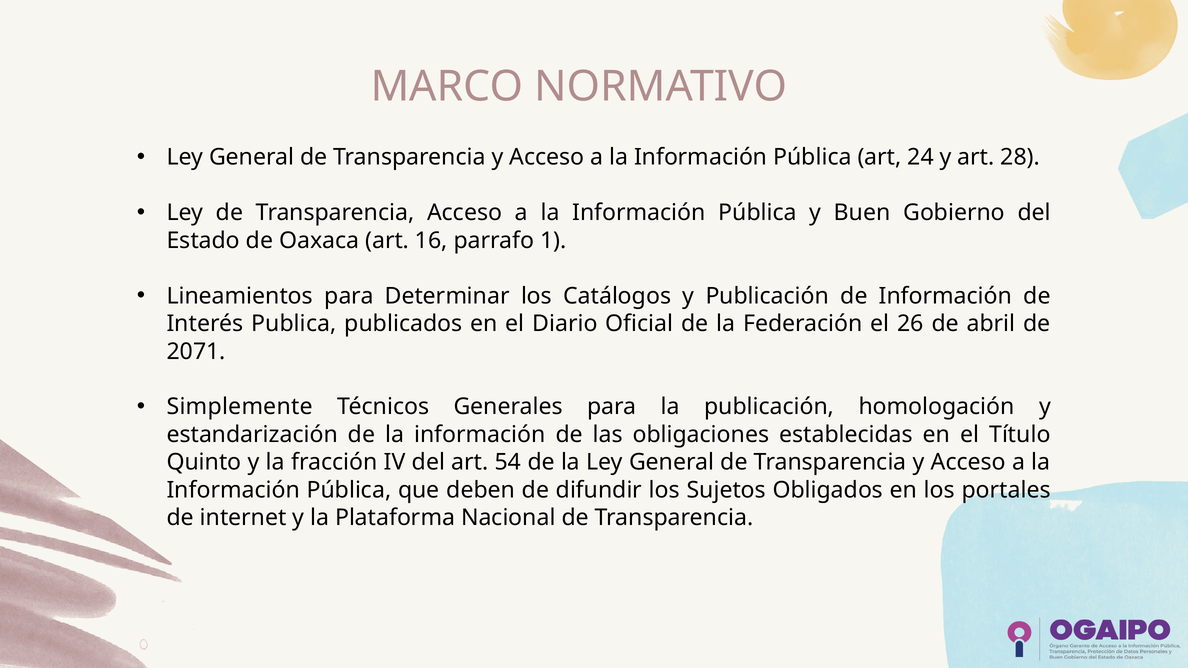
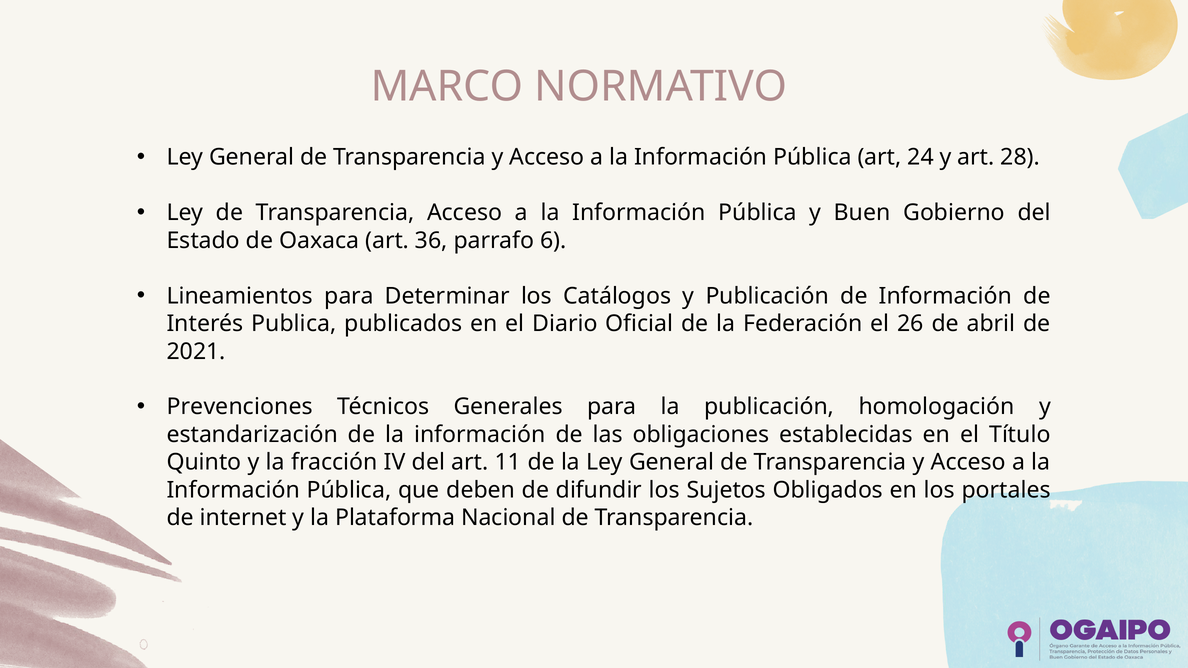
16: 16 -> 36
1: 1 -> 6
2071: 2071 -> 2021
Simplemente: Simplemente -> Prevenciones
54: 54 -> 11
